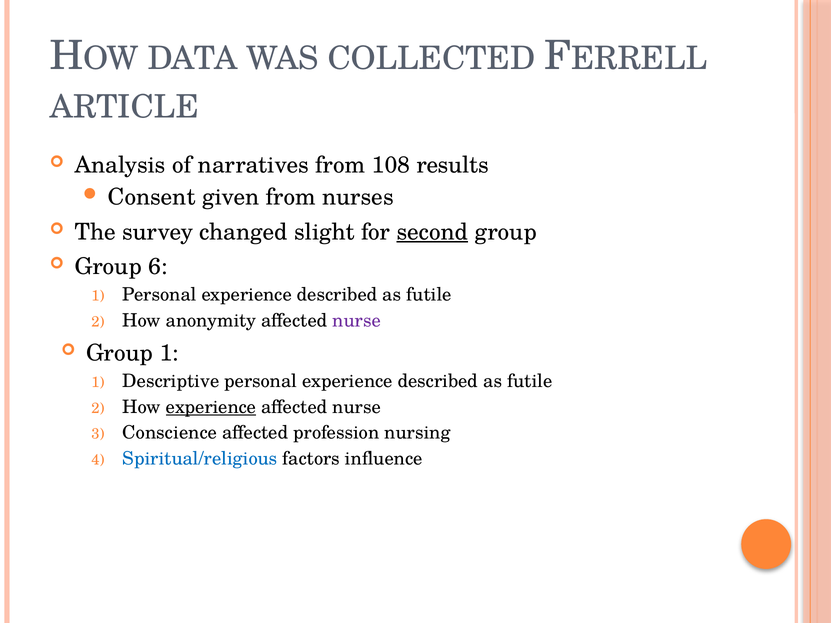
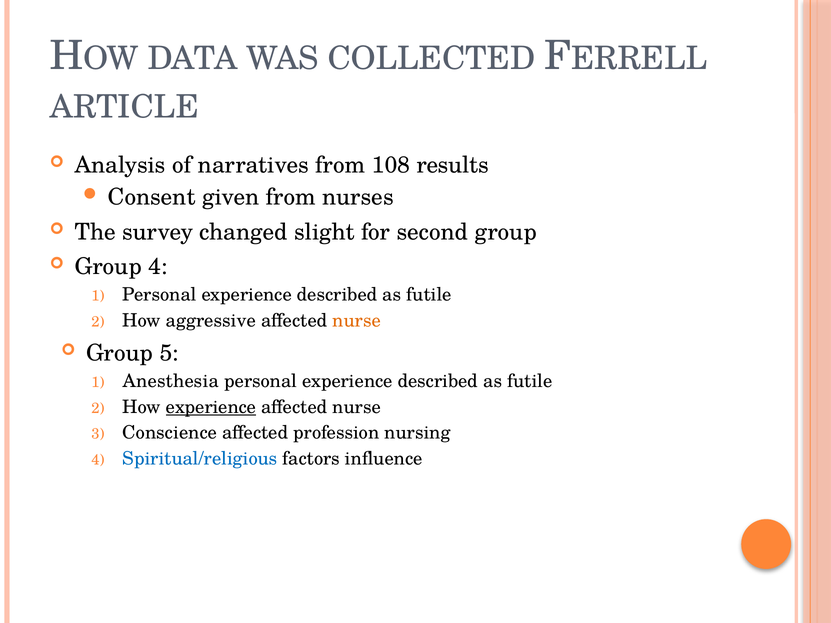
second underline: present -> none
Group 6: 6 -> 4
anonymity: anonymity -> aggressive
nurse at (357, 321) colour: purple -> orange
Group 1: 1 -> 5
Descriptive: Descriptive -> Anesthesia
